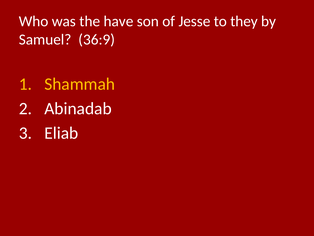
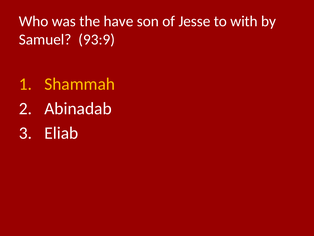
they: they -> with
36:9: 36:9 -> 93:9
